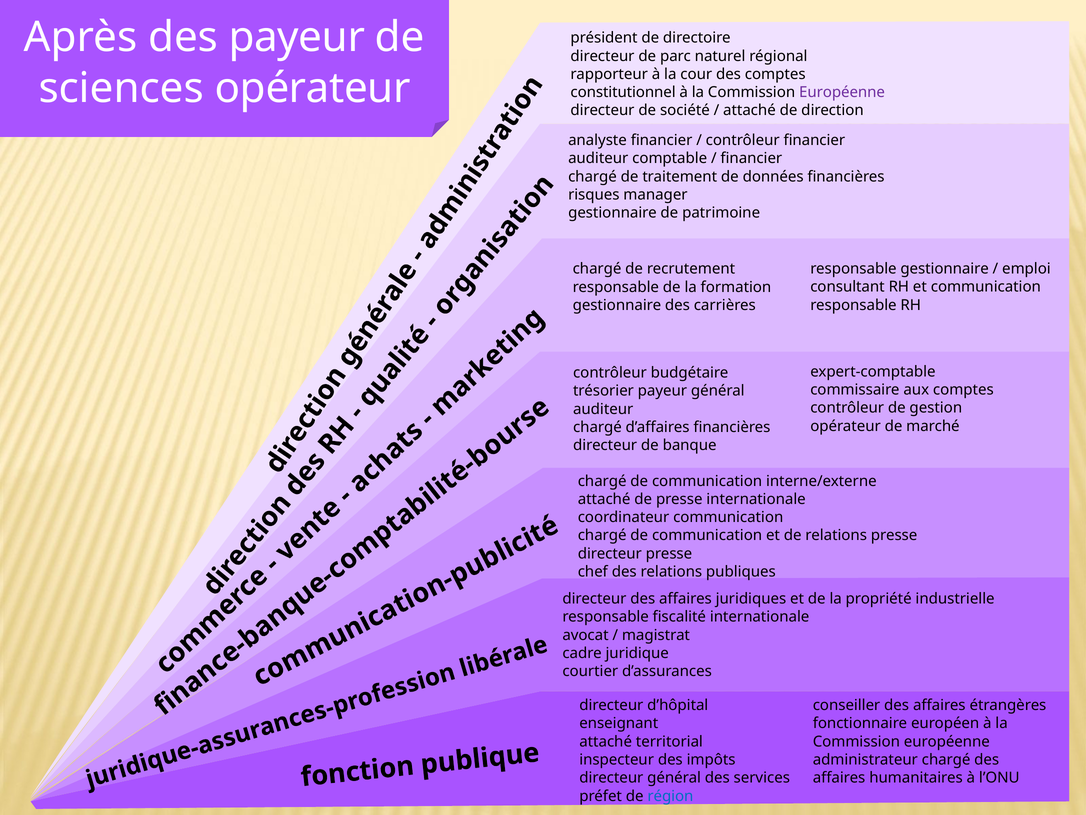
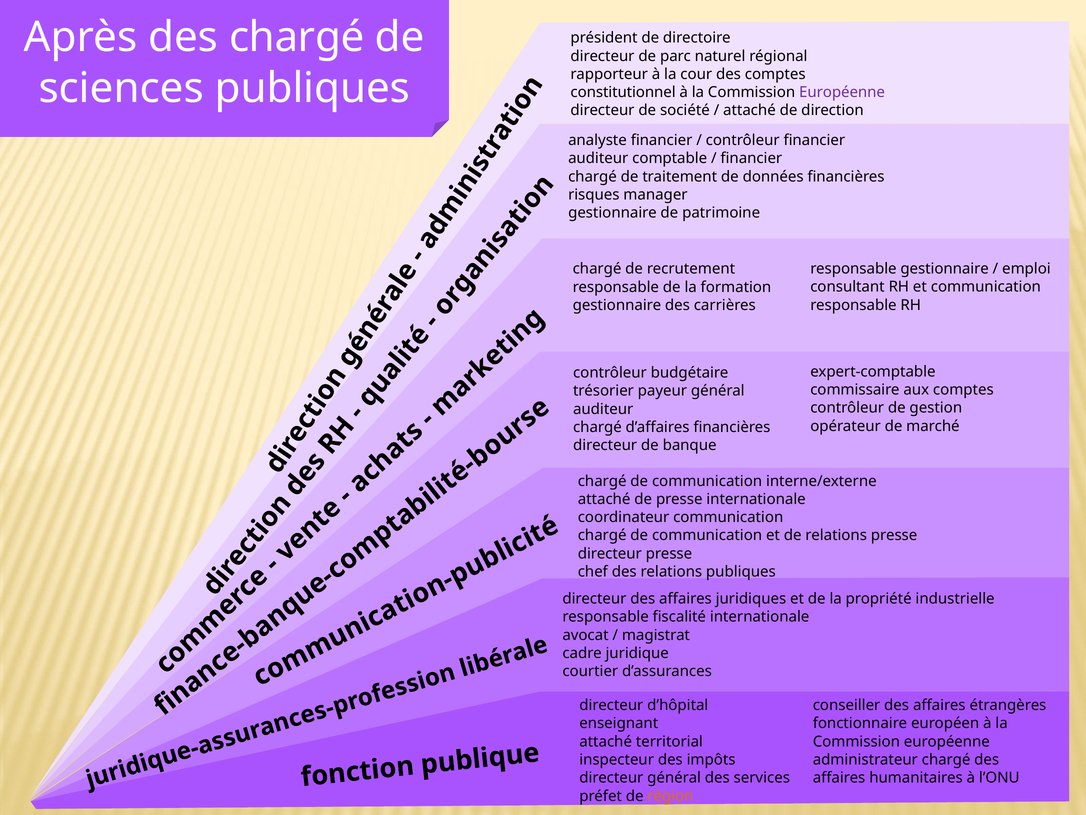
des payeur: payeur -> chargé
sciences opérateur: opérateur -> publiques
région colour: blue -> orange
